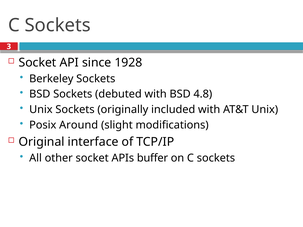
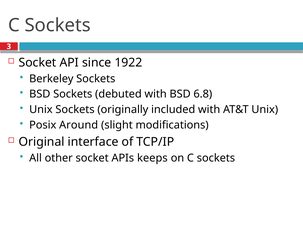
1928: 1928 -> 1922
4.8: 4.8 -> 6.8
buffer: buffer -> keeps
